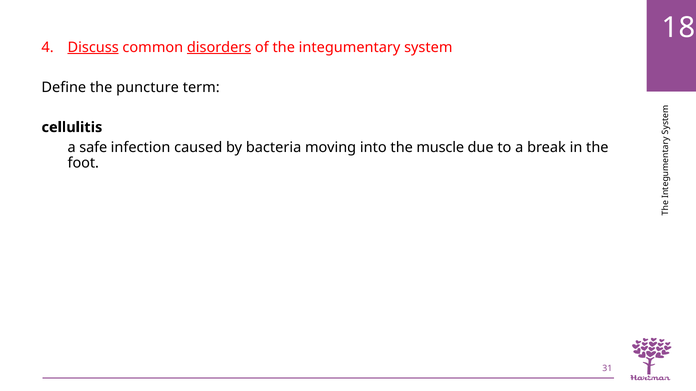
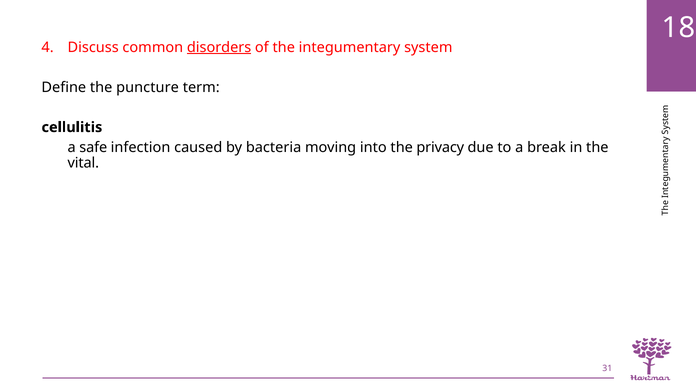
Discuss underline: present -> none
muscle: muscle -> privacy
foot: foot -> vital
